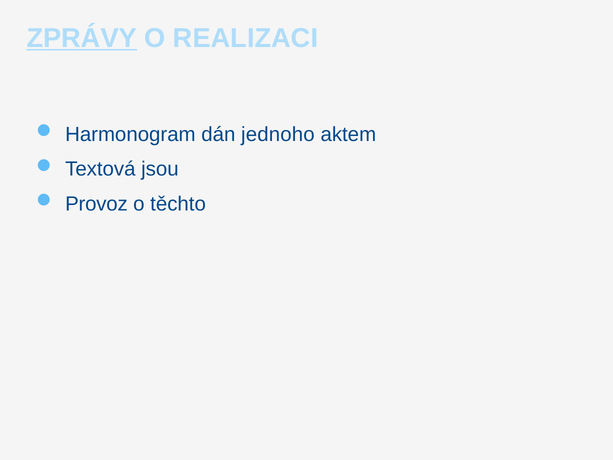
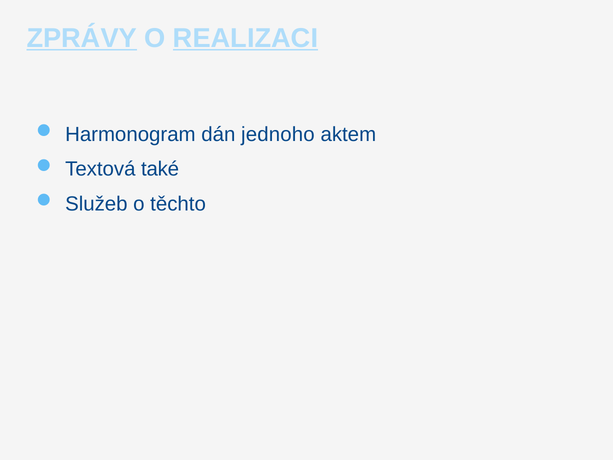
REALIZACI underline: none -> present
jsou: jsou -> také
Provoz: Provoz -> Služeb
